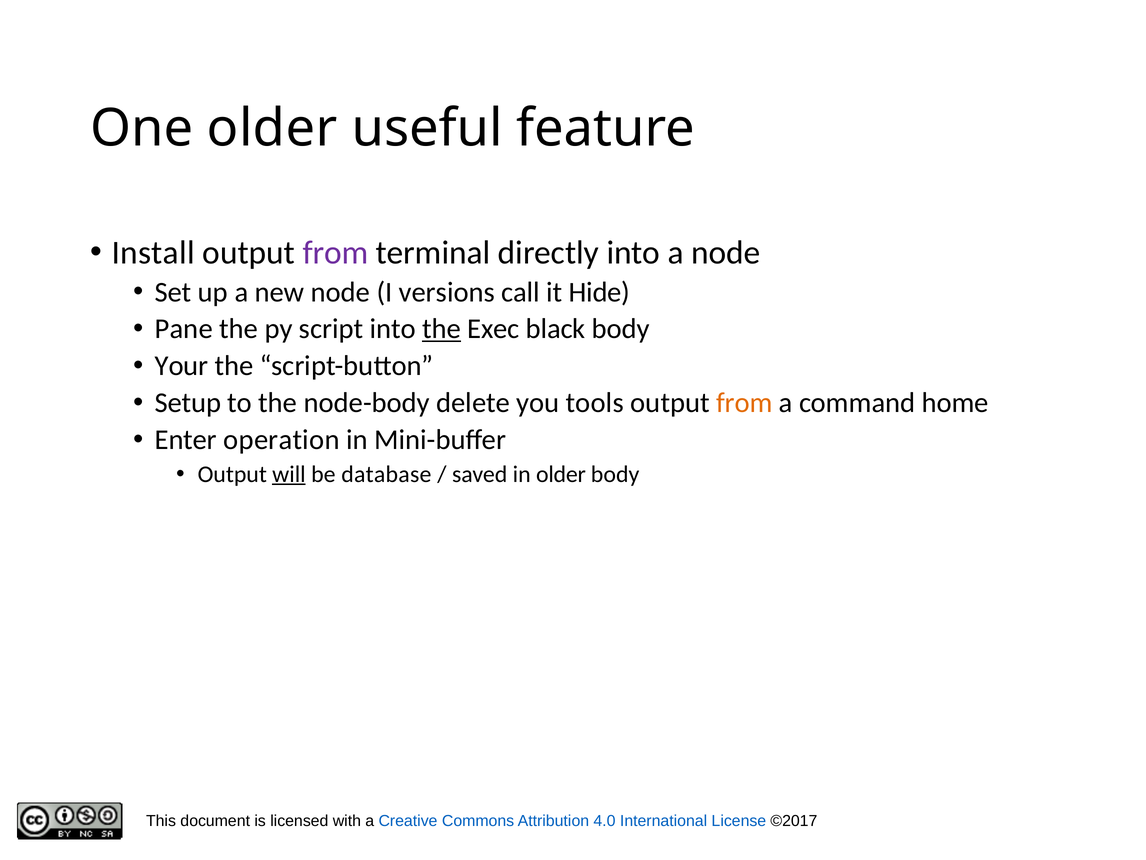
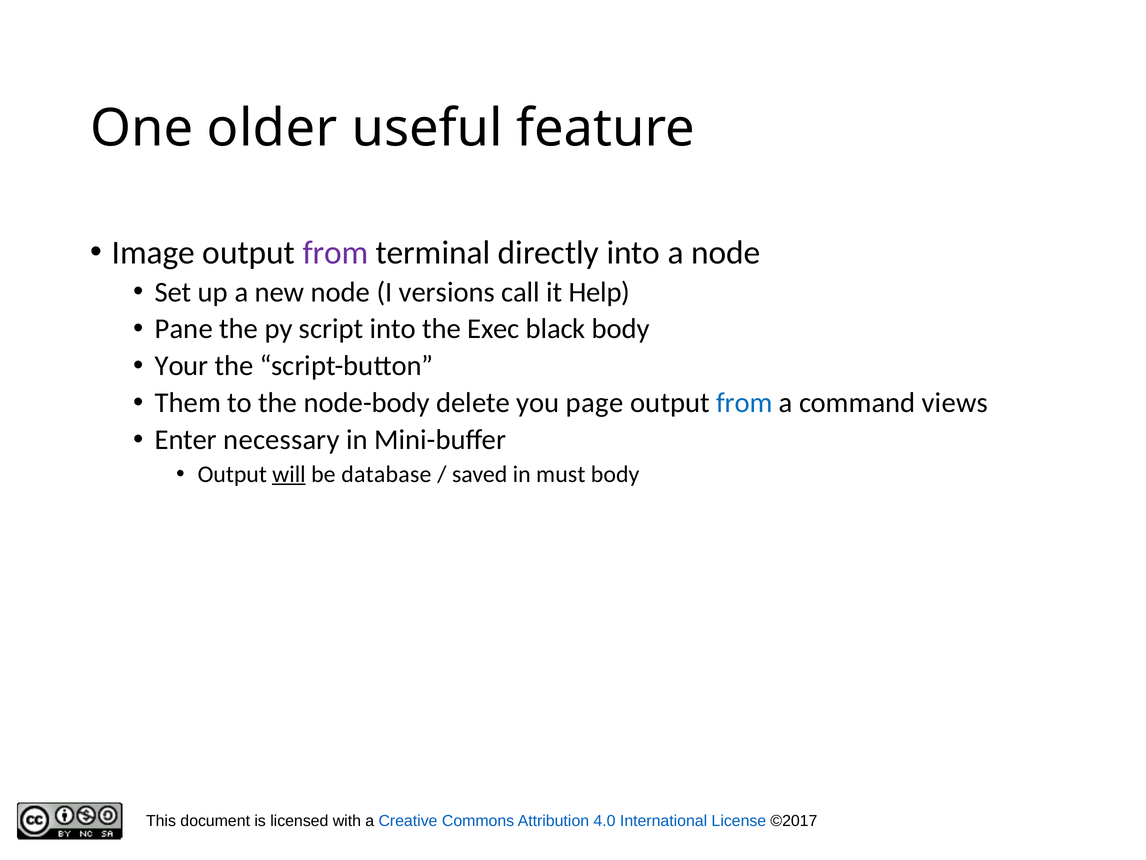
Install: Install -> Image
Hide: Hide -> Help
the at (441, 329) underline: present -> none
Setup: Setup -> Them
tools: tools -> page
from at (744, 403) colour: orange -> blue
home: home -> views
operation: operation -> necessary
in older: older -> must
